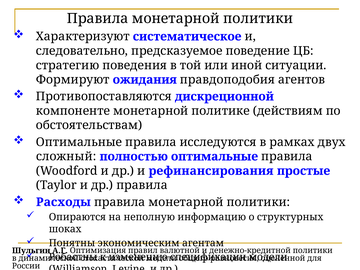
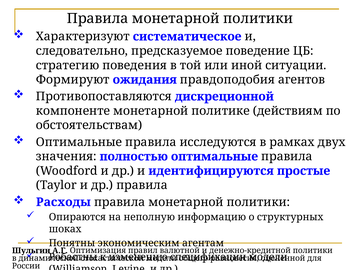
сложный: сложный -> значения
рефинансирования: рефинансирования -> идентифицируются
